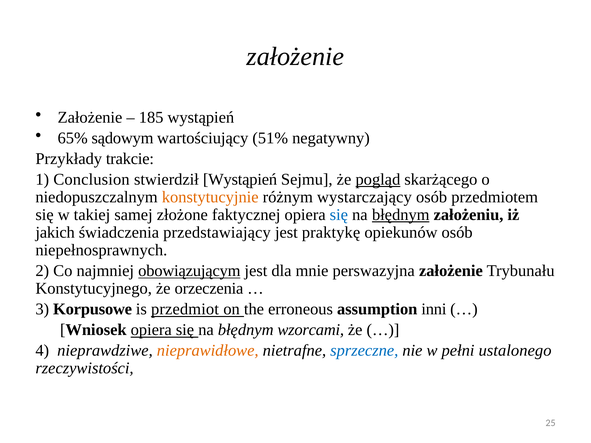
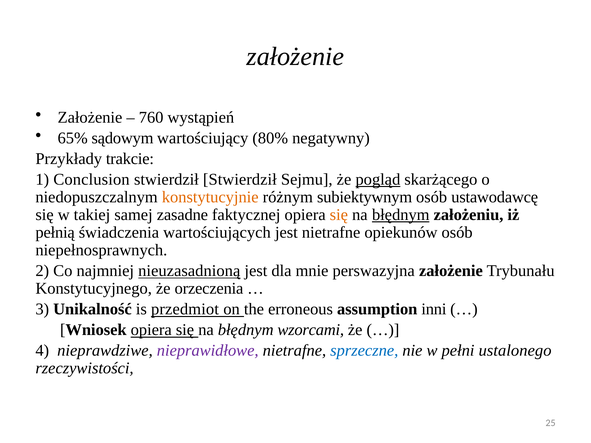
185: 185 -> 760
51%: 51% -> 80%
stwierdził Wystąpień: Wystąpień -> Stwierdził
wystarczający: wystarczający -> subiektywnym
przedmiotem: przedmiotem -> ustawodawcę
złożone: złożone -> zasadne
się at (339, 215) colour: blue -> orange
jakich: jakich -> pełnią
przedstawiający: przedstawiający -> wartościujących
jest praktykę: praktykę -> nietrafne
obowiązującym: obowiązującym -> nieuzasadnioną
Korpusowe: Korpusowe -> Unikalność
nieprawidłowe colour: orange -> purple
